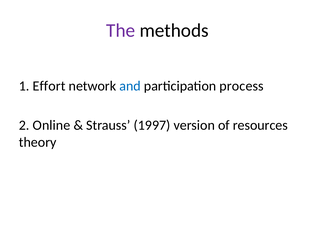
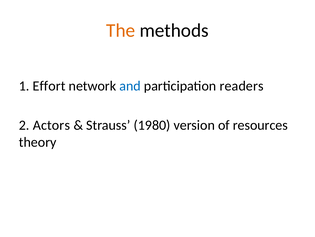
The colour: purple -> orange
process: process -> readers
Online: Online -> Actors
1997: 1997 -> 1980
